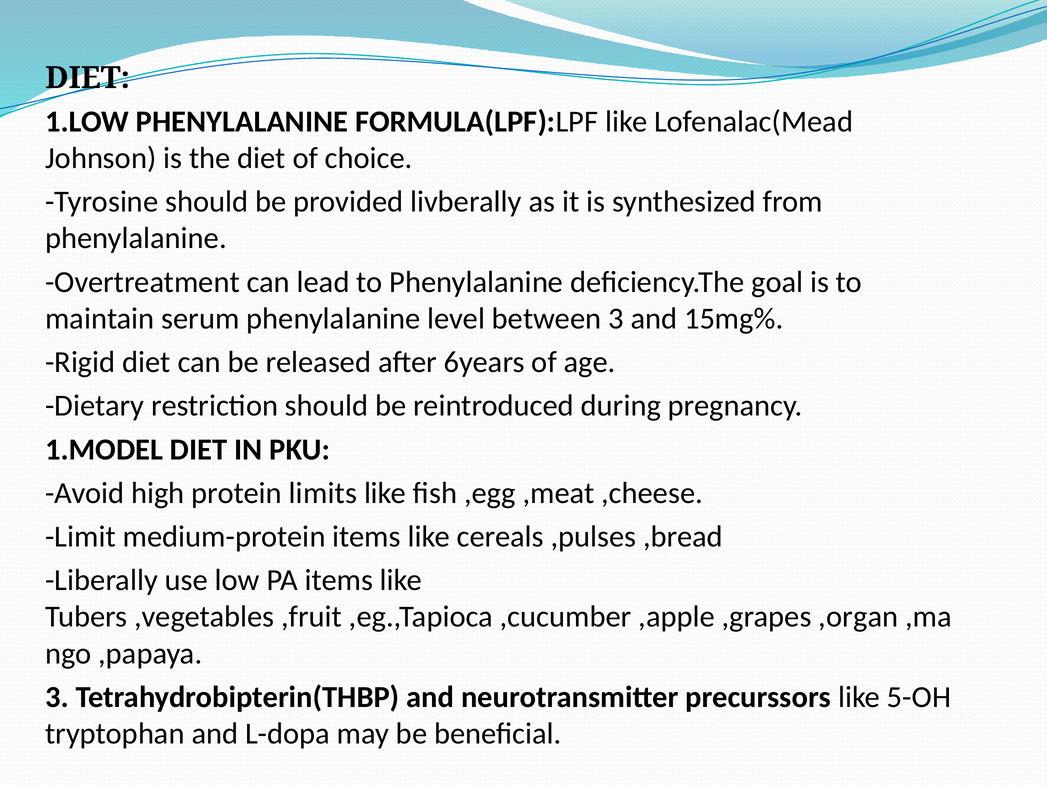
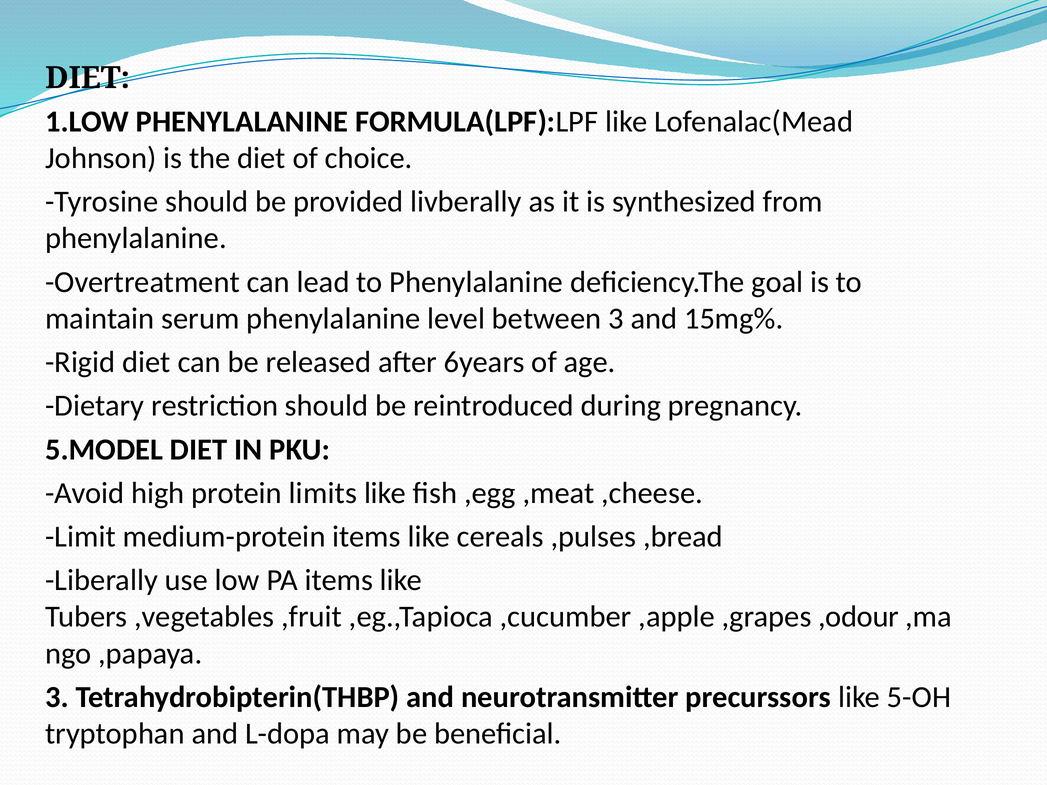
1.MODEL: 1.MODEL -> 5.MODEL
,organ: ,organ -> ,odour
